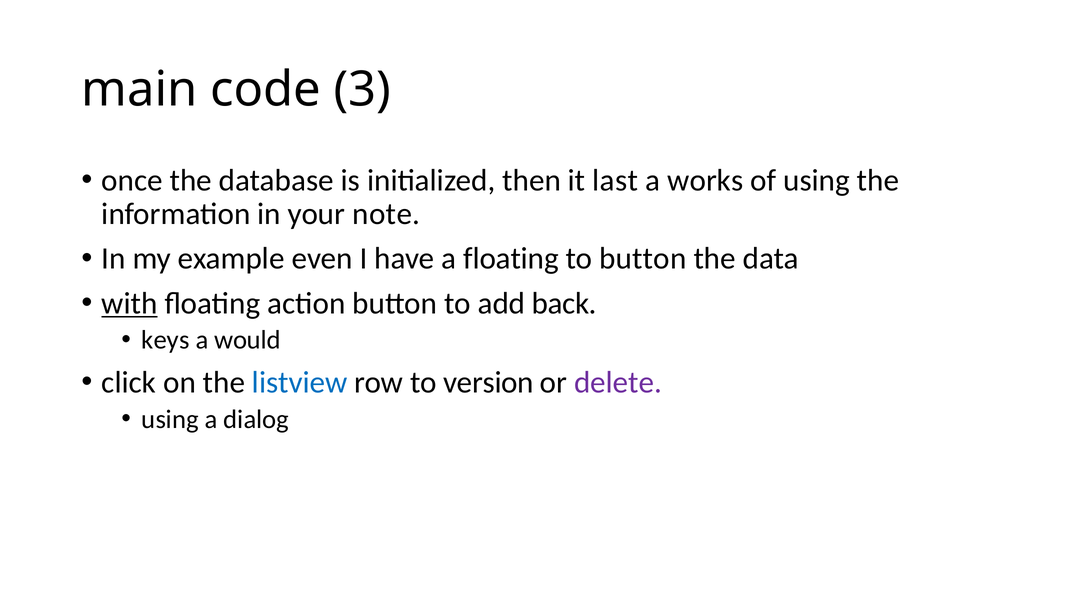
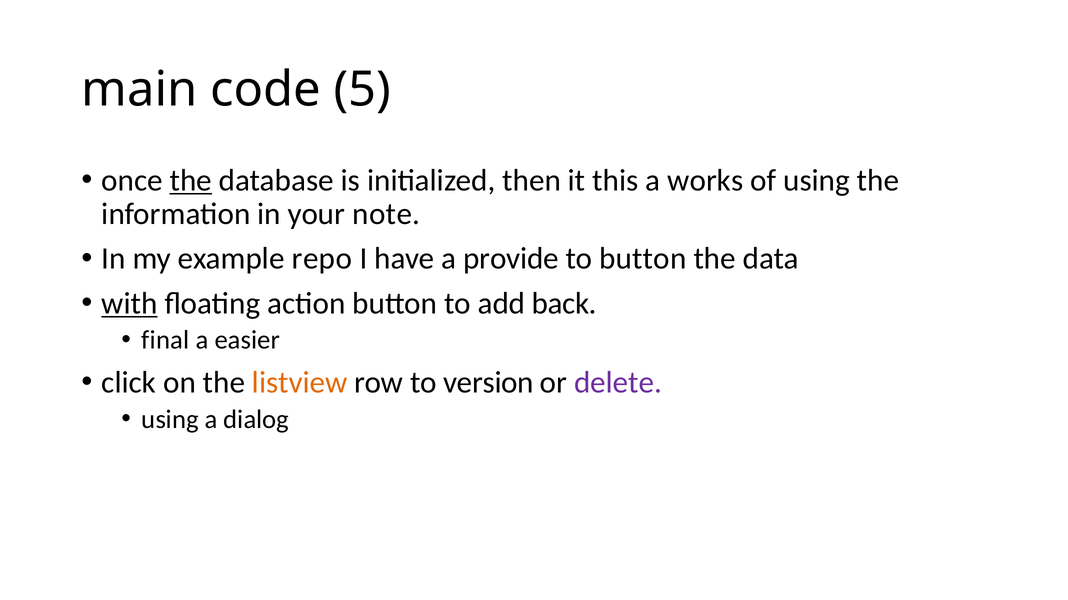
3: 3 -> 5
the at (191, 181) underline: none -> present
last: last -> this
even: even -> repo
a floating: floating -> provide
keys: keys -> final
would: would -> easier
listview colour: blue -> orange
